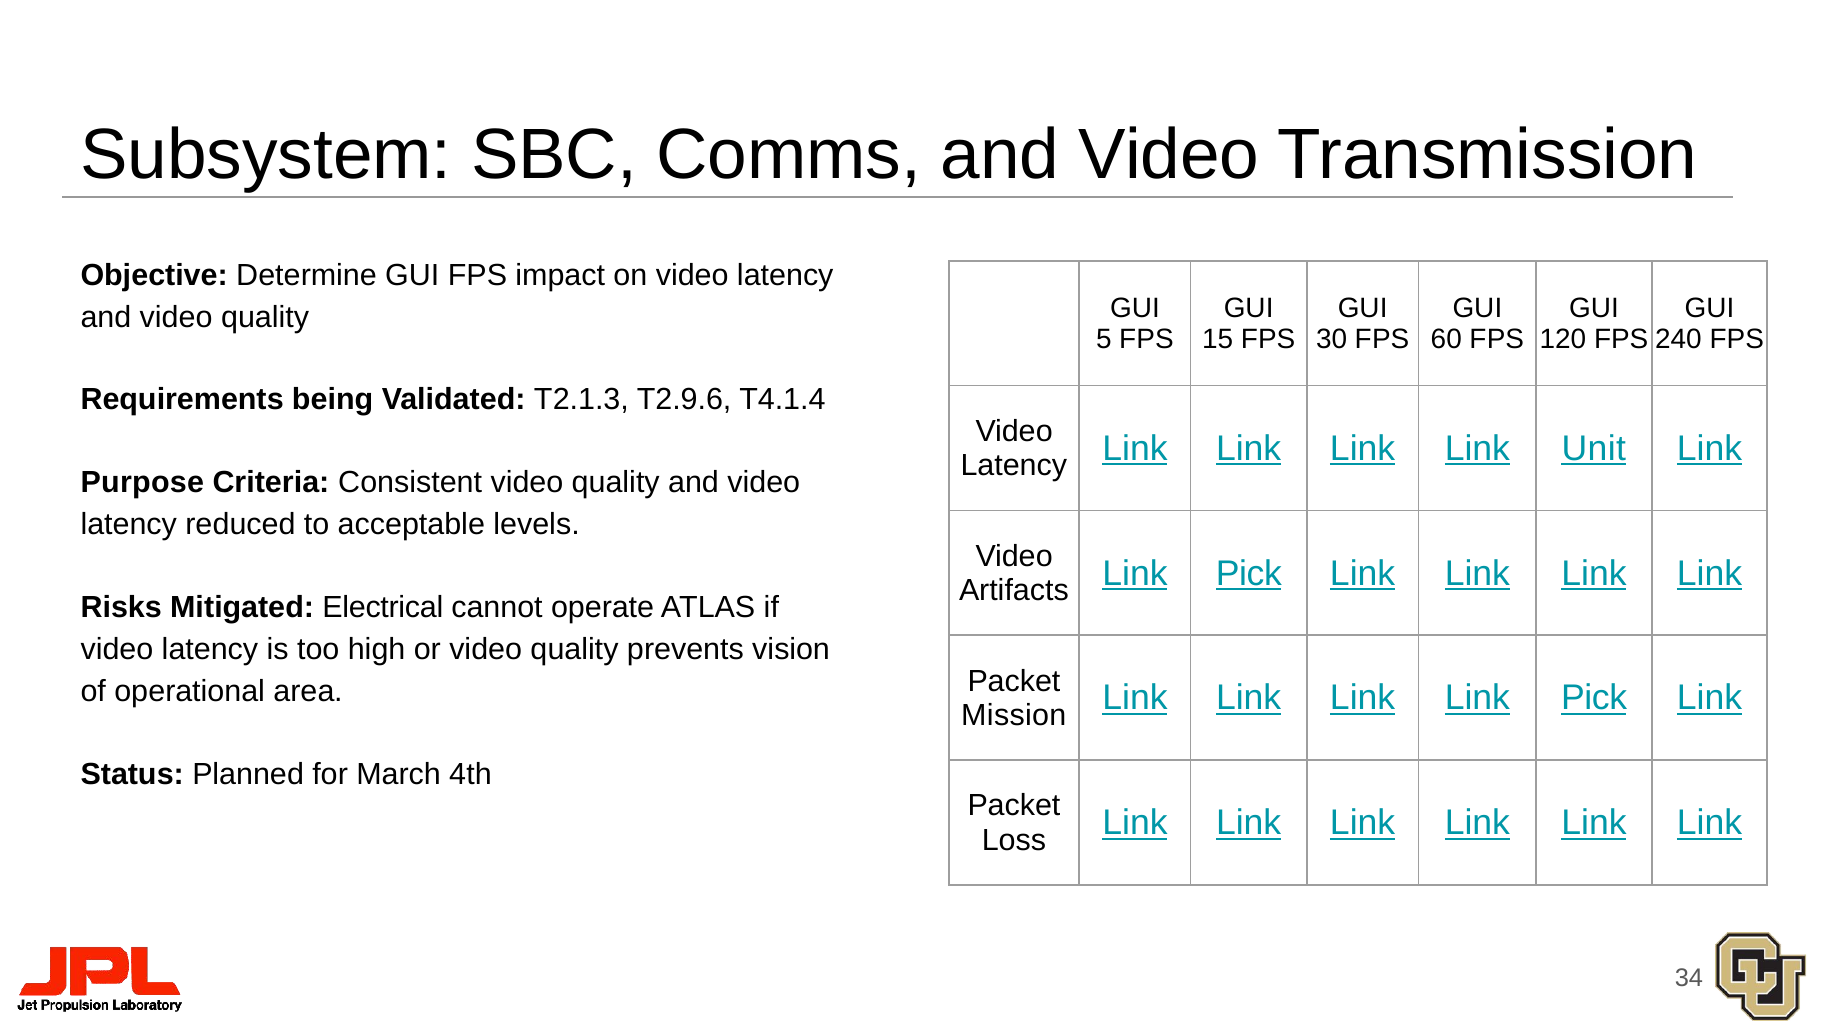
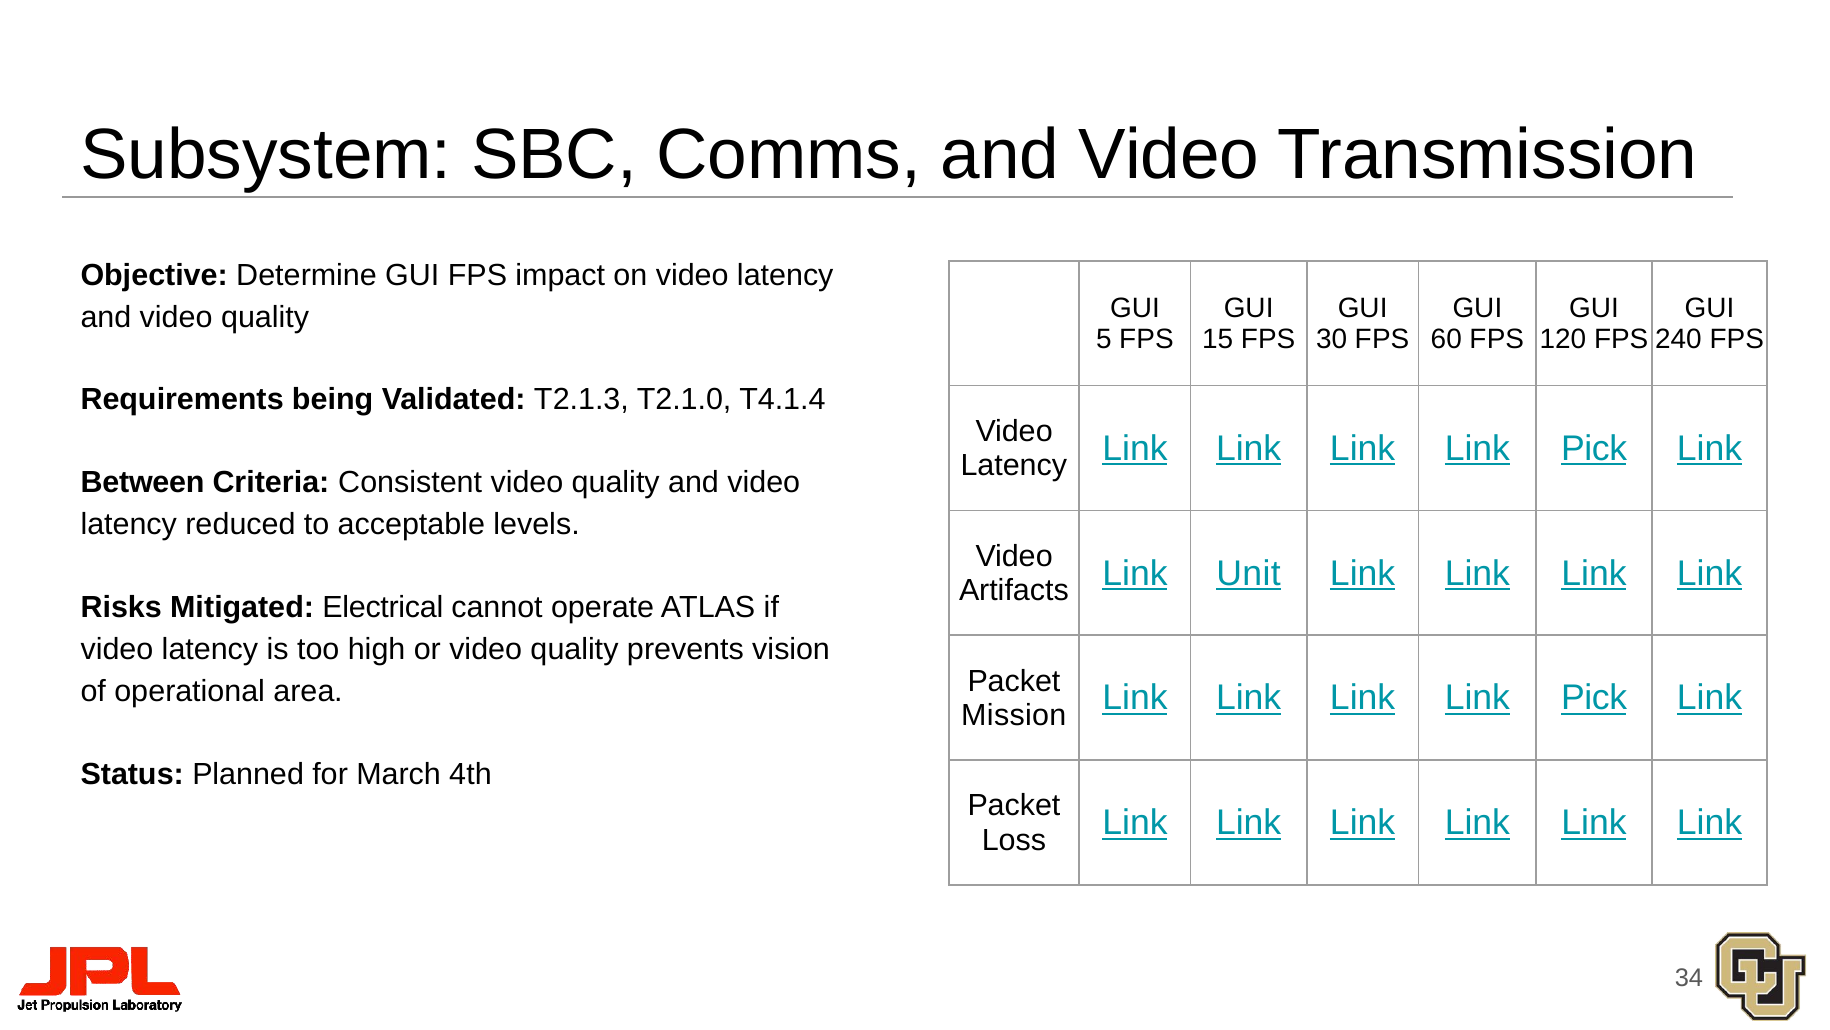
T2.9.6: T2.9.6 -> T2.1.0
Unit at (1594, 448): Unit -> Pick
Purpose: Purpose -> Between
Artifacts Link Pick: Pick -> Unit
